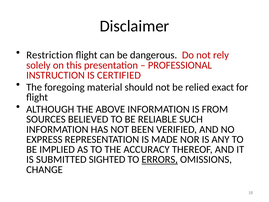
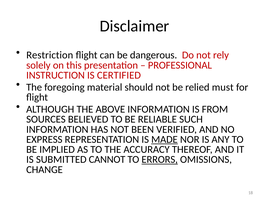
exact: exact -> must
MADE underline: none -> present
SIGHTED: SIGHTED -> CANNOT
